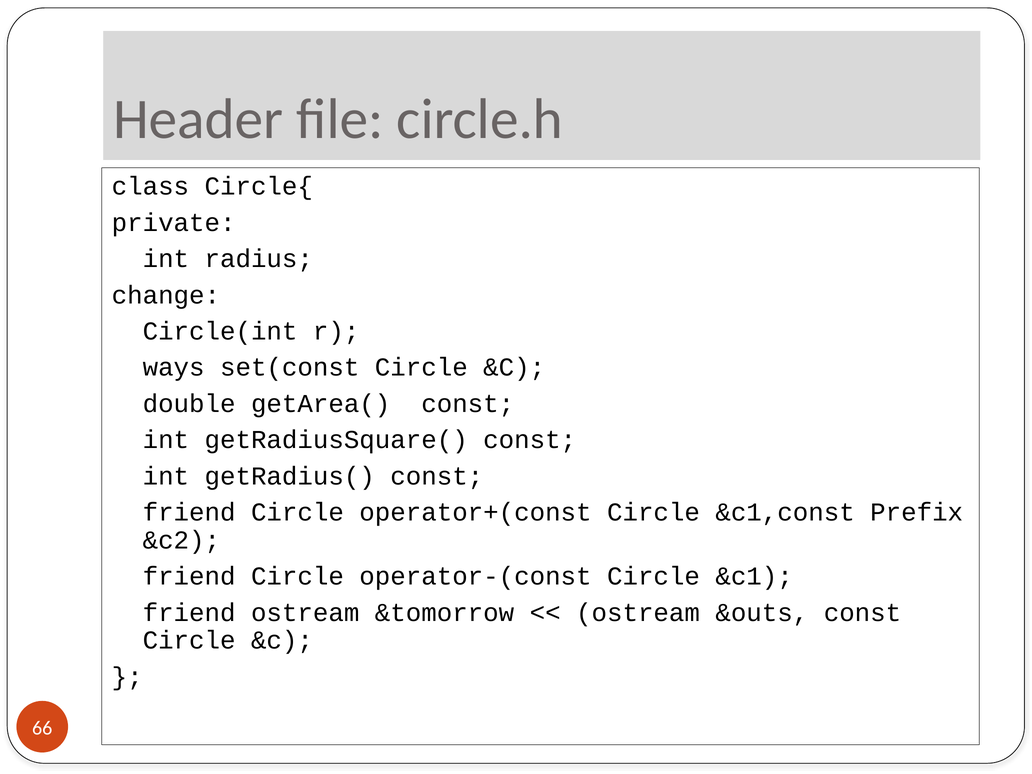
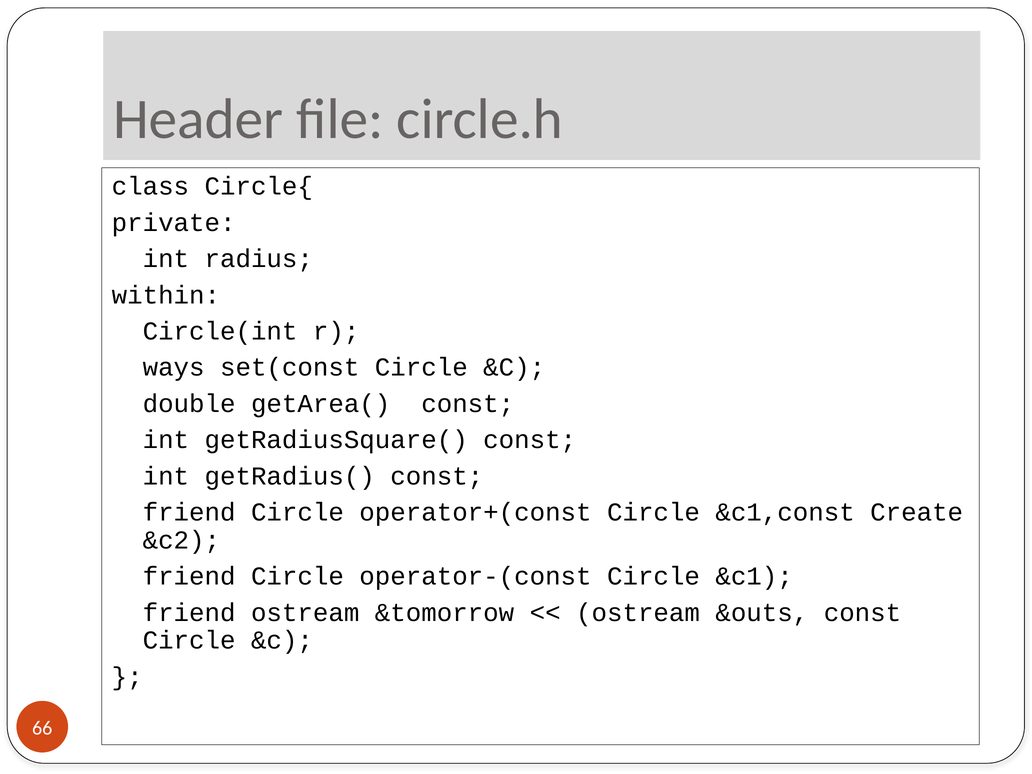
change: change -> within
Prefix: Prefix -> Create
